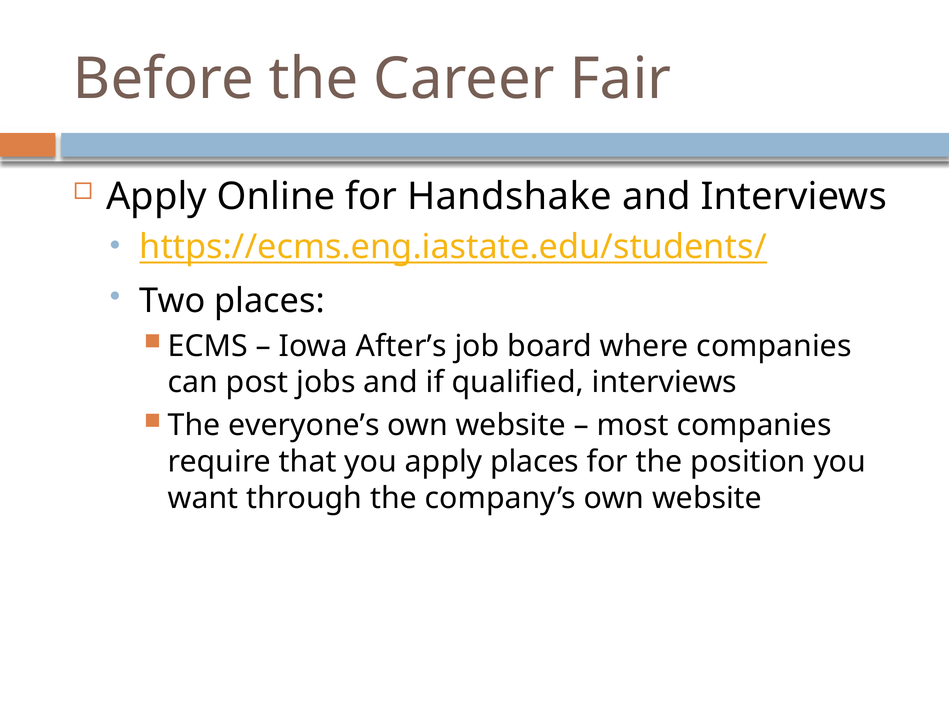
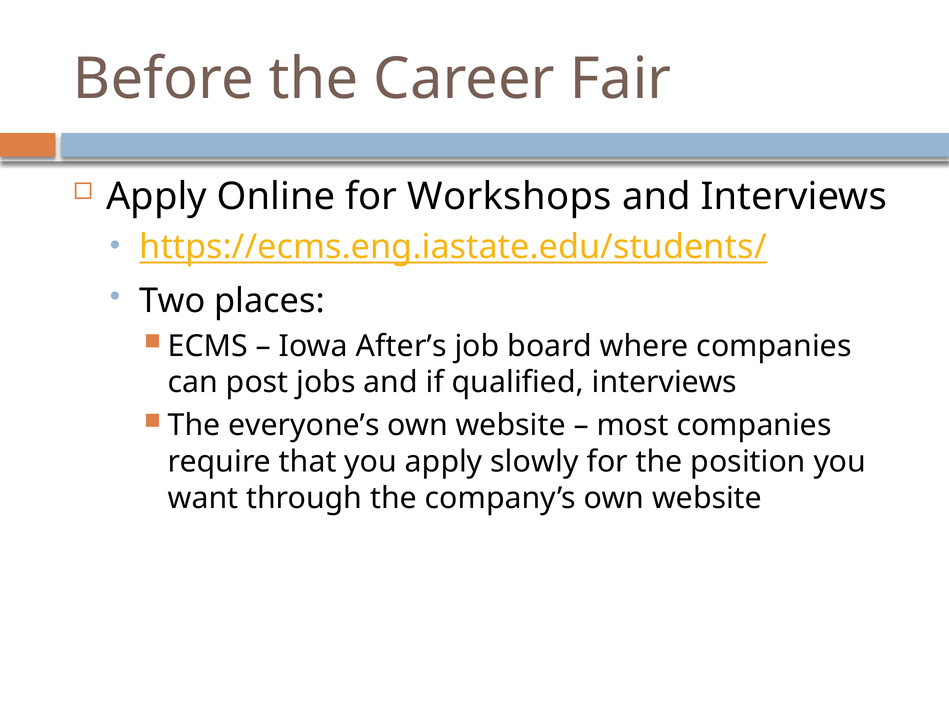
Handshake: Handshake -> Workshops
apply places: places -> slowly
